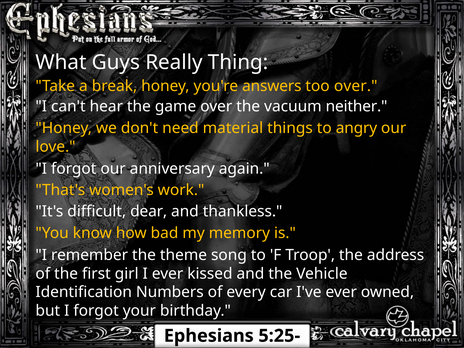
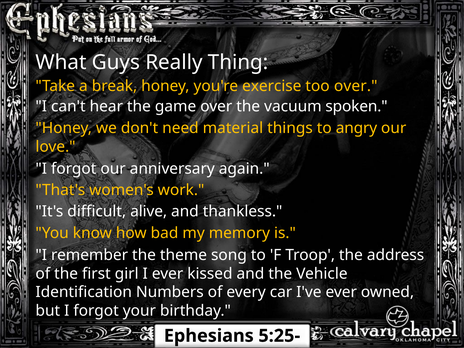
answers: answers -> exercise
neither: neither -> spoken
dear: dear -> alive
